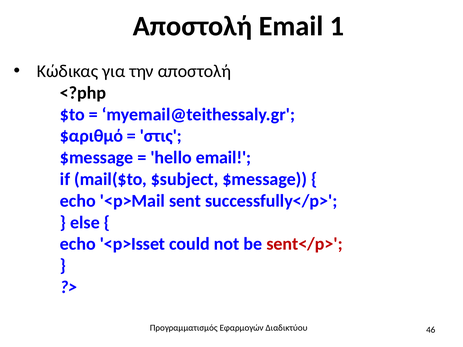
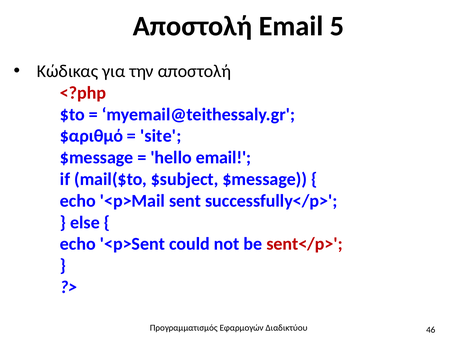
1: 1 -> 5
<?php colour: black -> red
στις: στις -> site
<p>Isset: <p>Isset -> <p>Sent
